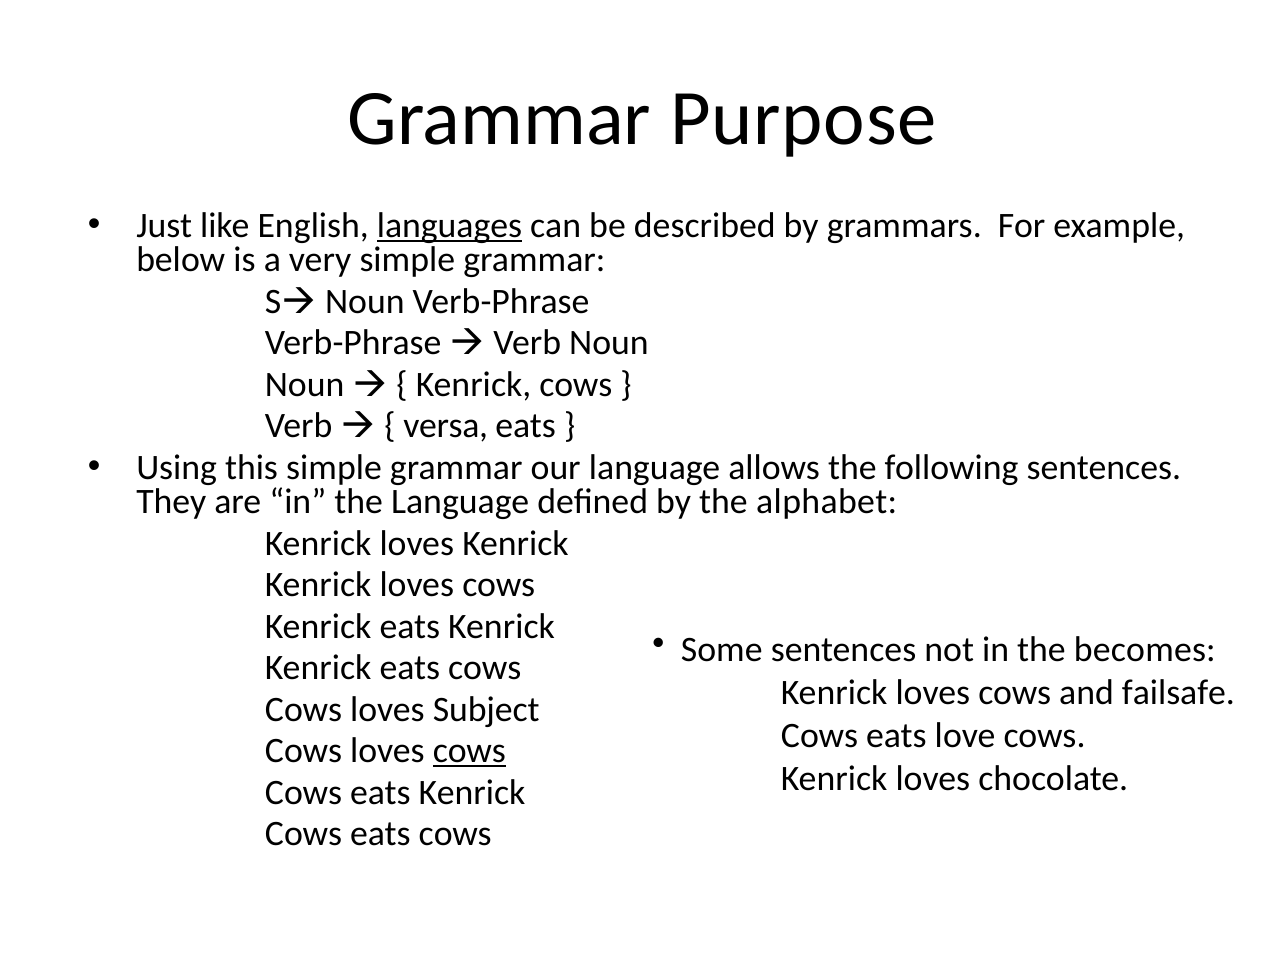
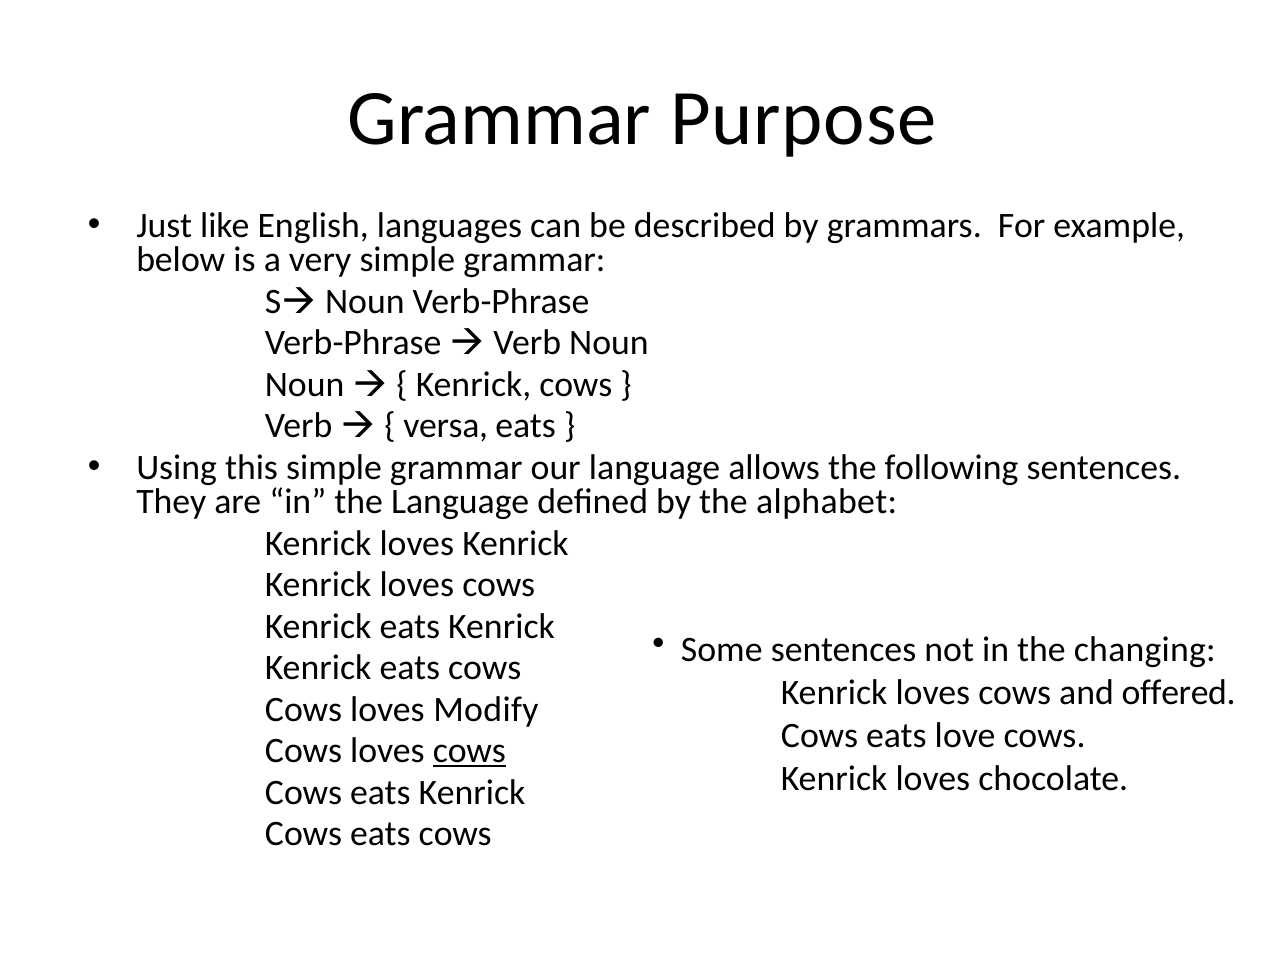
languages underline: present -> none
becomes: becomes -> changing
failsafe: failsafe -> offered
Subject: Subject -> Modify
